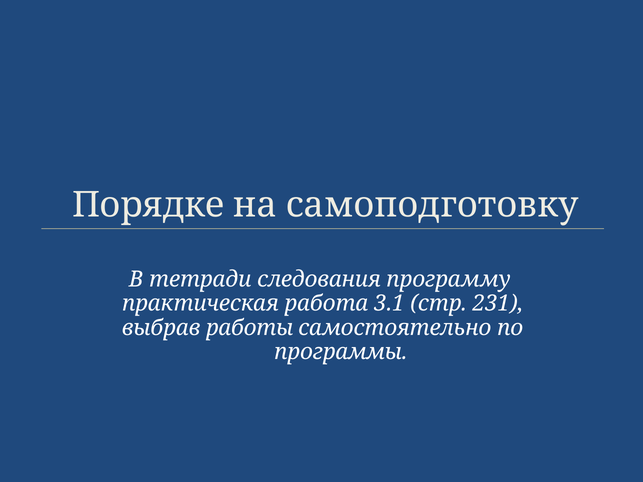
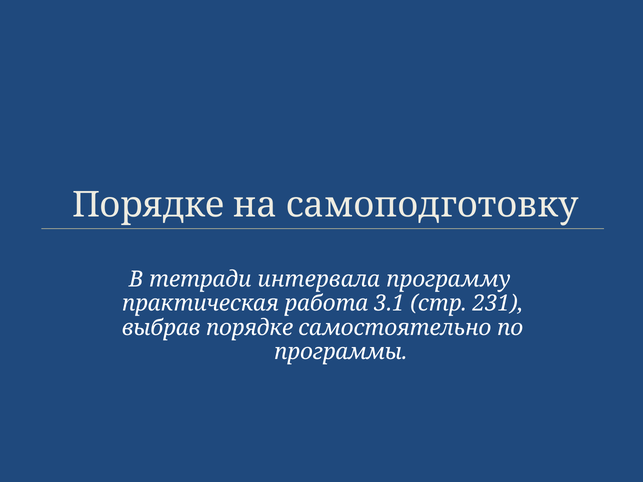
следования: следования -> интервала
выбрав работы: работы -> порядке
